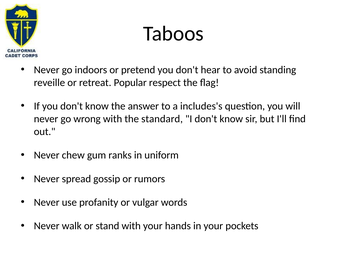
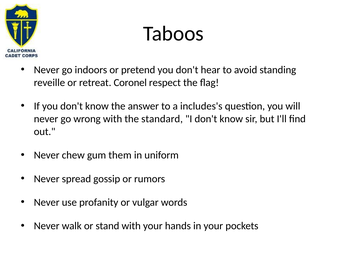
Popular: Popular -> Coronel
ranks: ranks -> them
